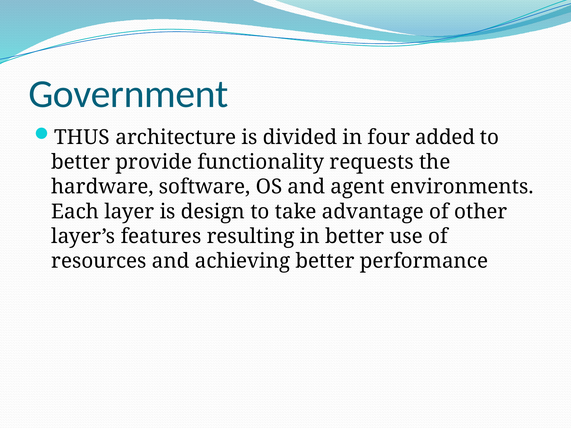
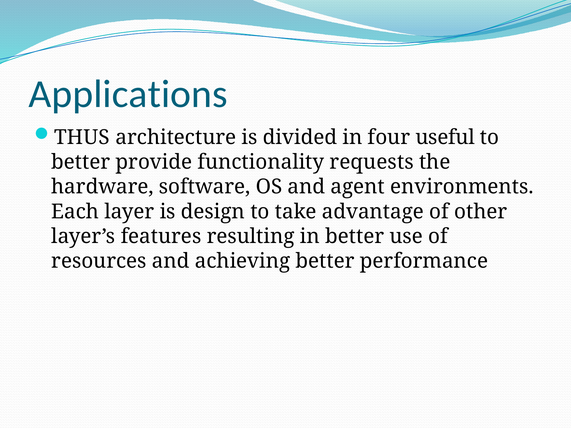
Government: Government -> Applications
added: added -> useful
